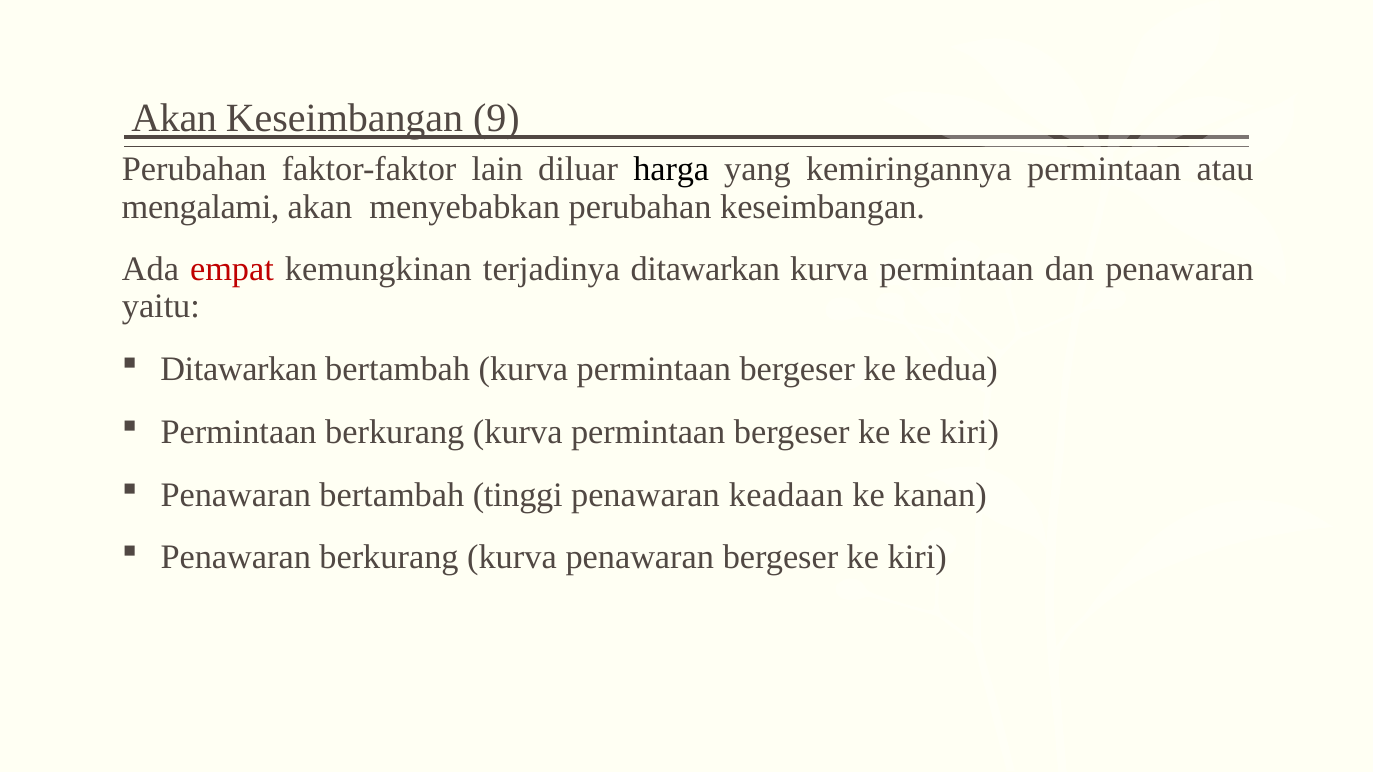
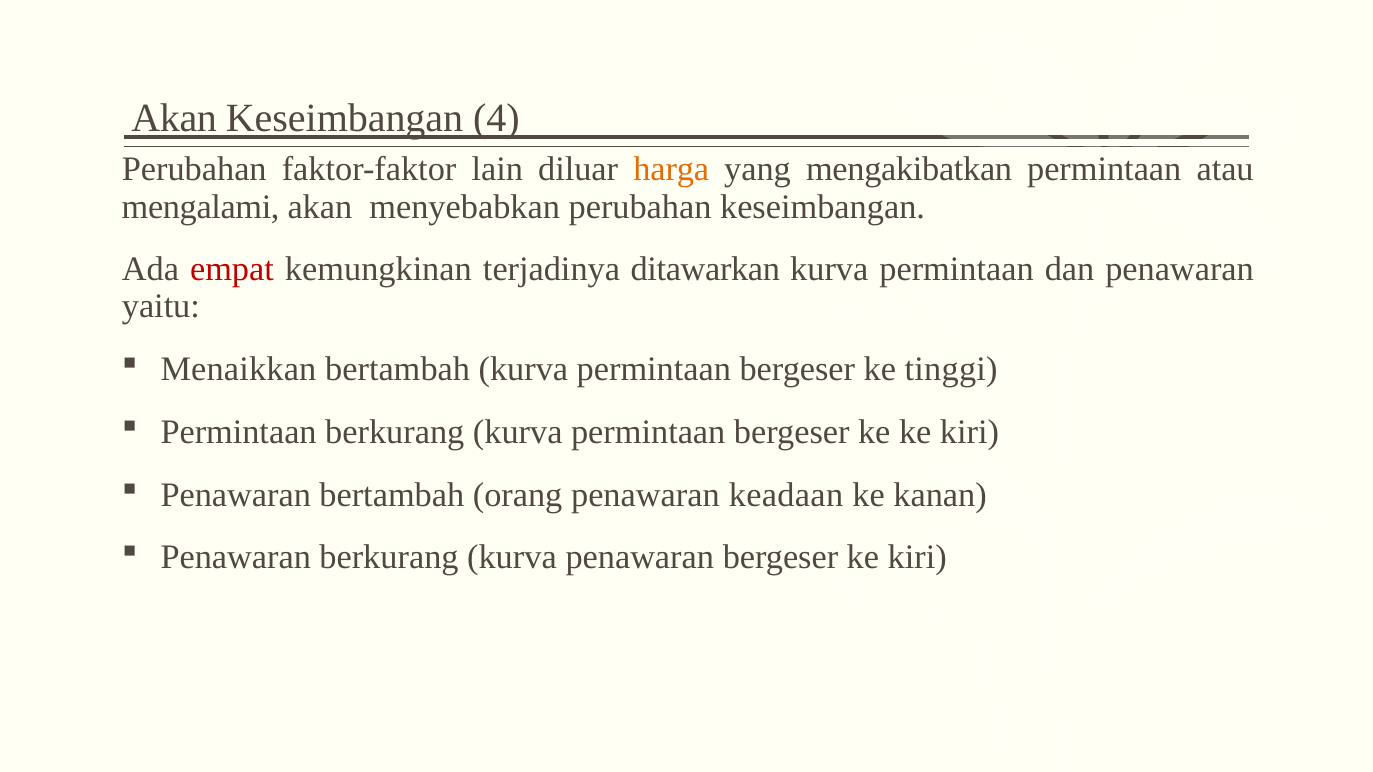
9: 9 -> 4
harga colour: black -> orange
kemiringannya: kemiringannya -> mengakibatkan
Ditawarkan at (239, 369): Ditawarkan -> Menaikkan
kedua: kedua -> tinggi
tinggi: tinggi -> orang
